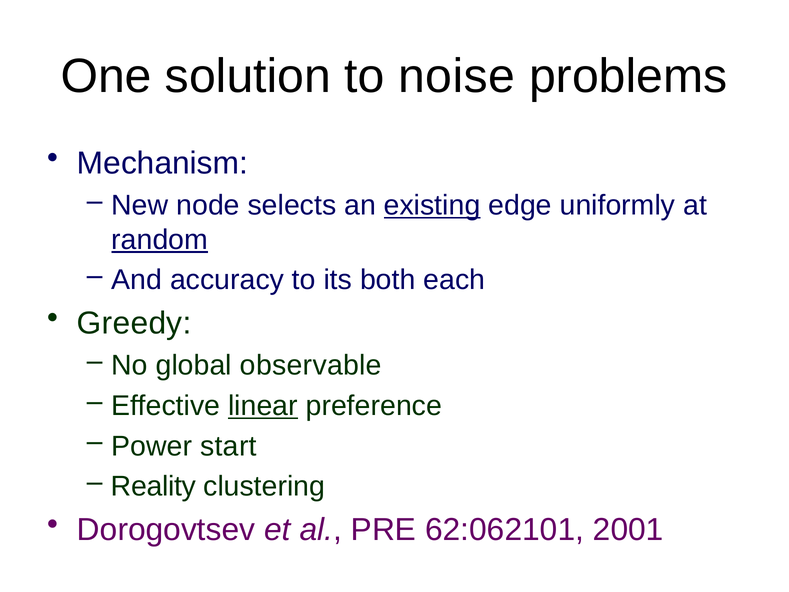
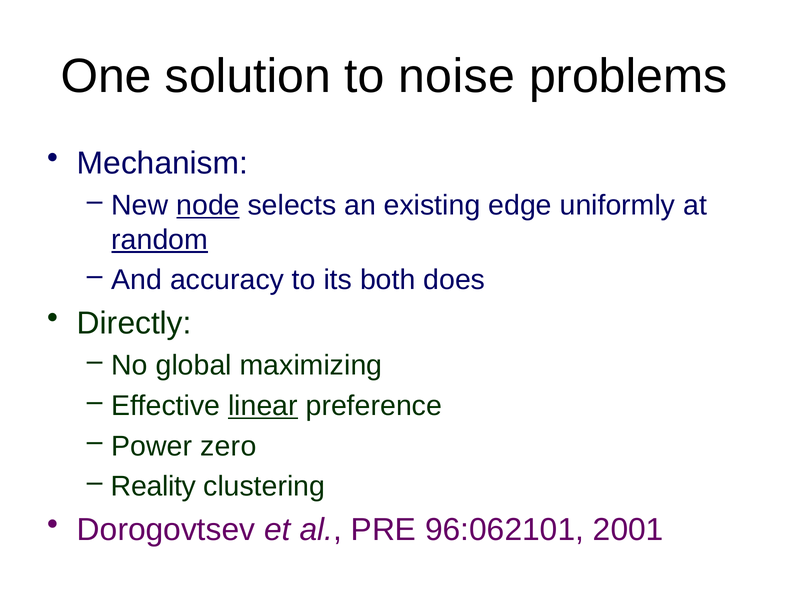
node underline: none -> present
existing underline: present -> none
each: each -> does
Greedy: Greedy -> Directly
observable: observable -> maximizing
start: start -> zero
62:062101: 62:062101 -> 96:062101
